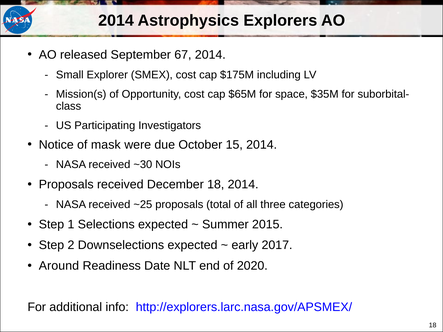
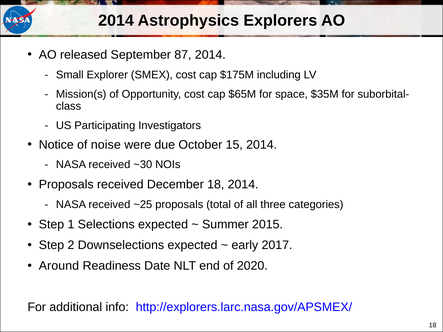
67: 67 -> 87
mask: mask -> noise
